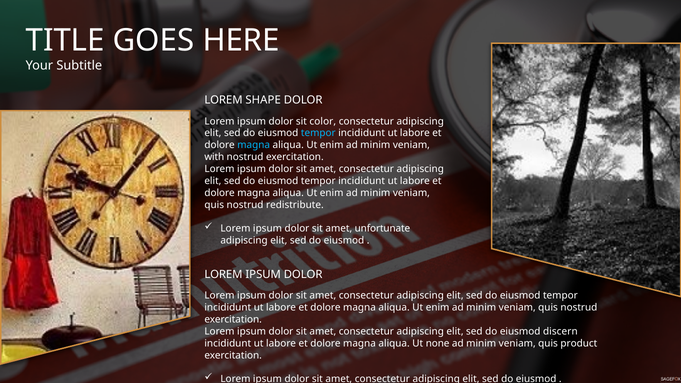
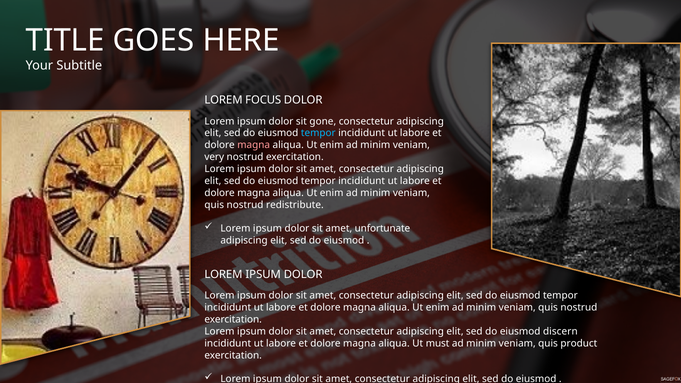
SHAPE: SHAPE -> FOCUS
color: color -> gone
magna at (254, 145) colour: light blue -> pink
with: with -> very
none: none -> must
